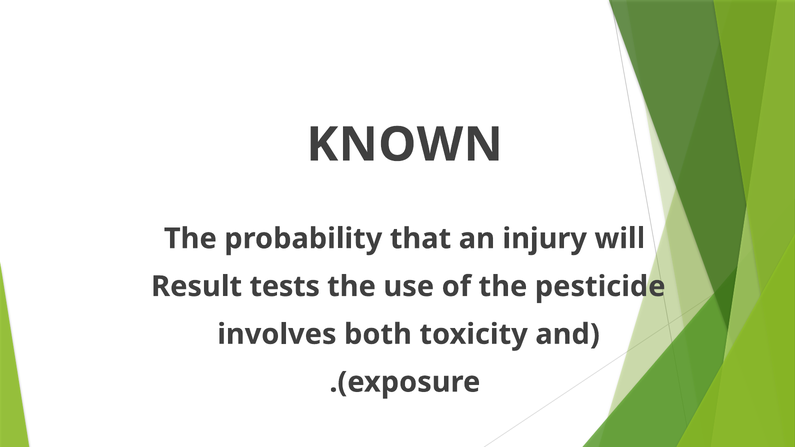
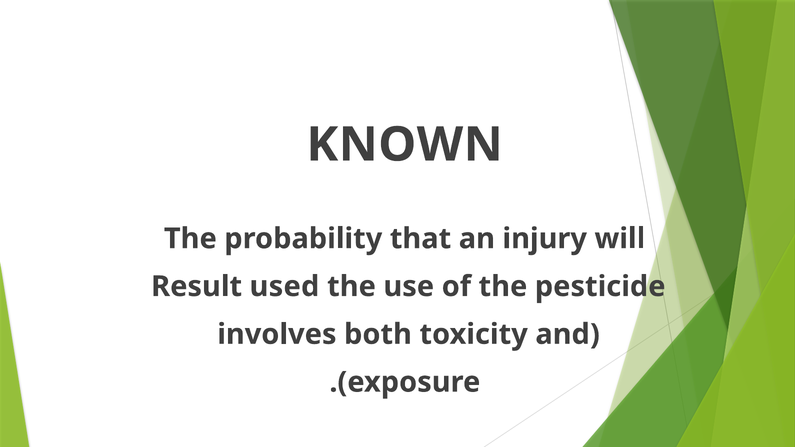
tests: tests -> used
